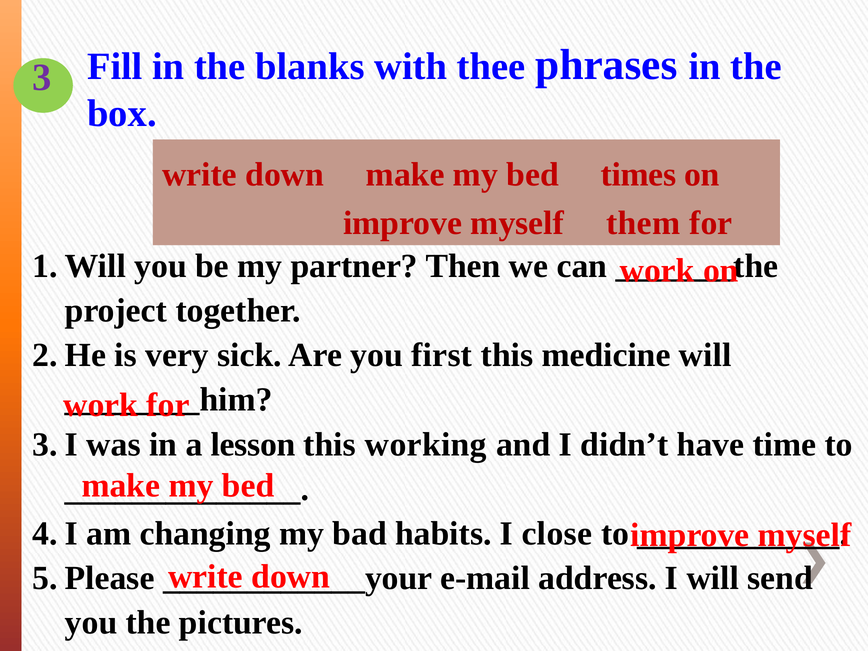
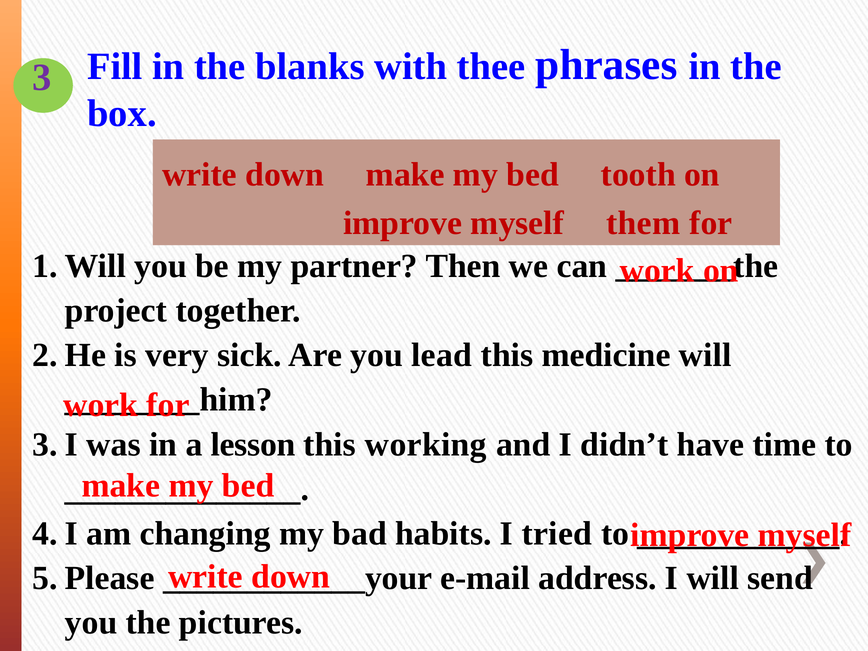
times: times -> tooth
first: first -> lead
close: close -> tried
